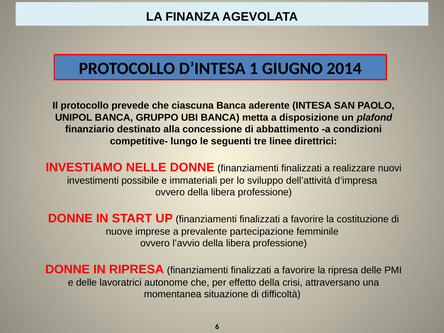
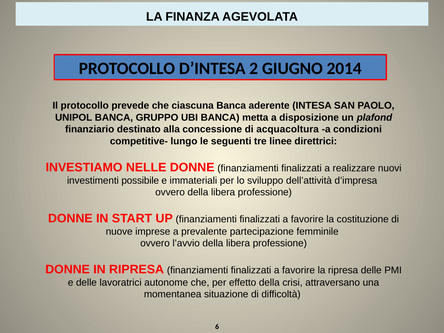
1: 1 -> 2
abbattimento: abbattimento -> acquacoltura
